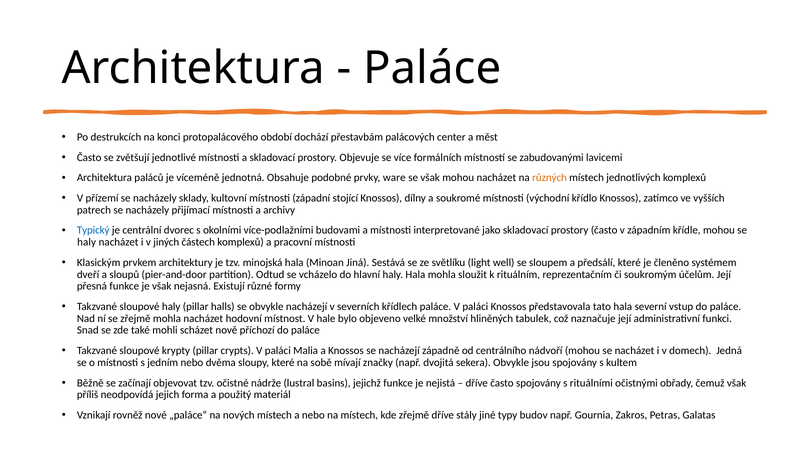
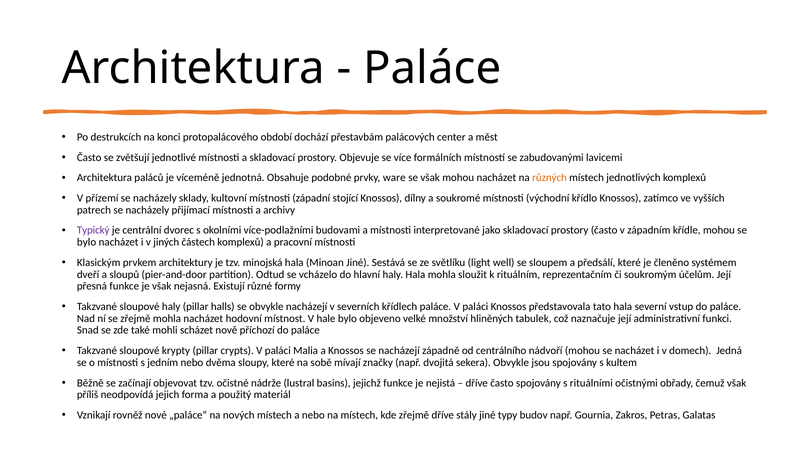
Typický colour: blue -> purple
haly at (87, 242): haly -> bylo
Minoan Jiná: Jiná -> Jiné
